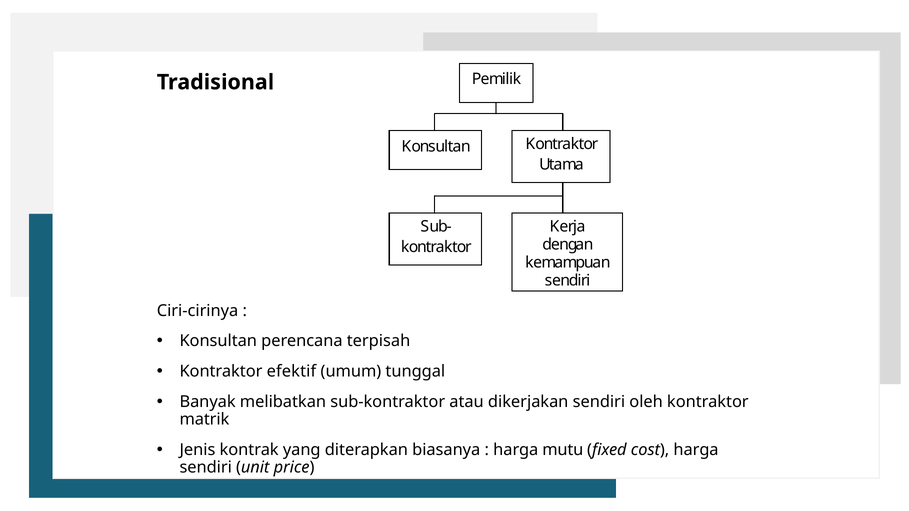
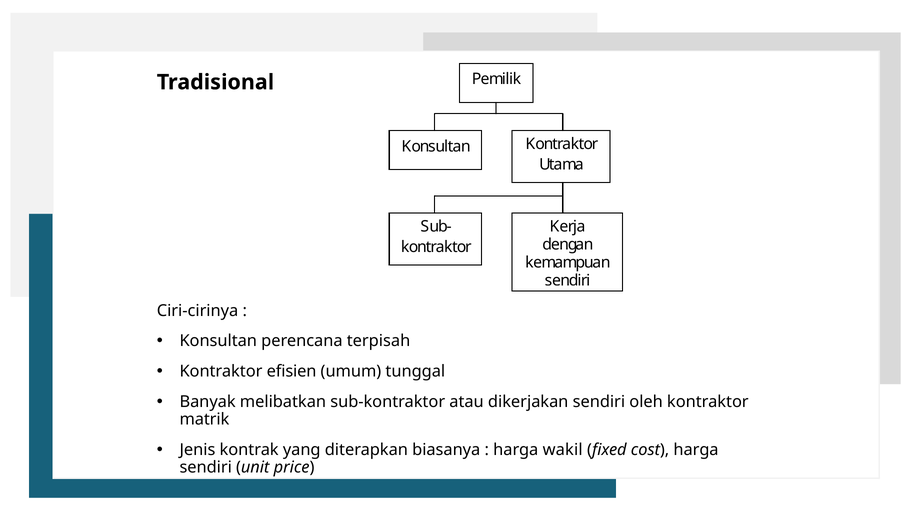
efektif: efektif -> efisien
mutu: mutu -> wakil
